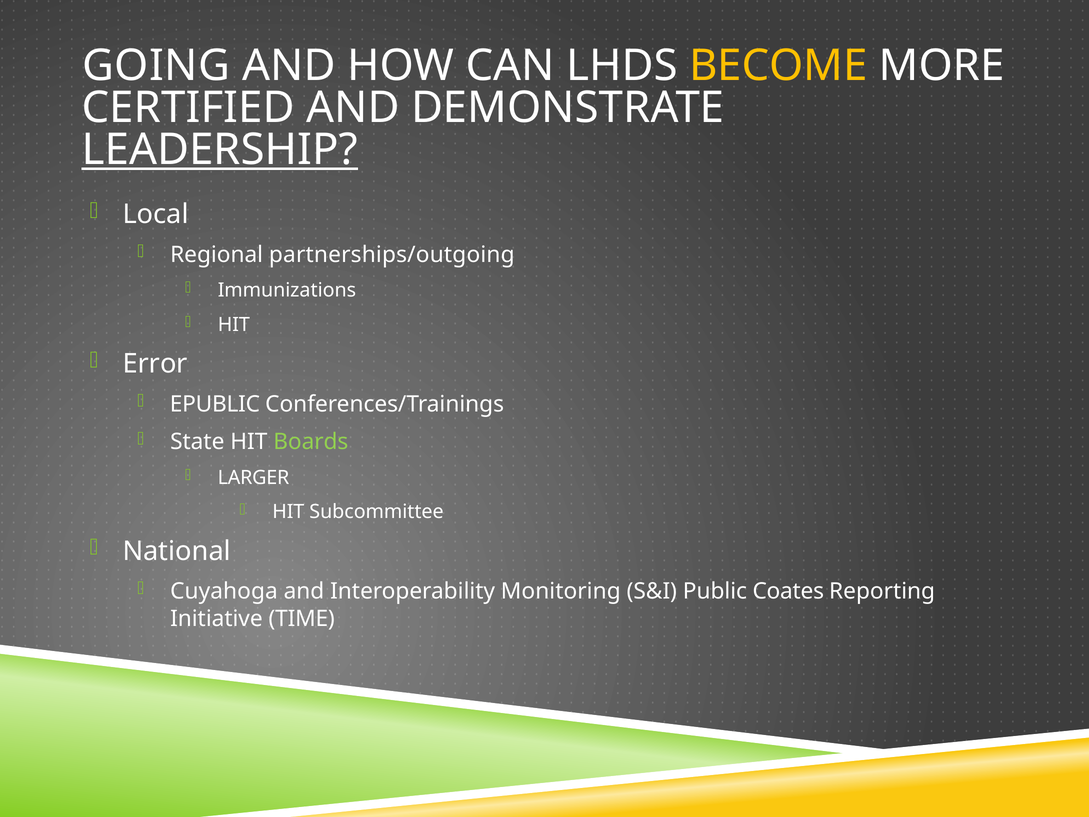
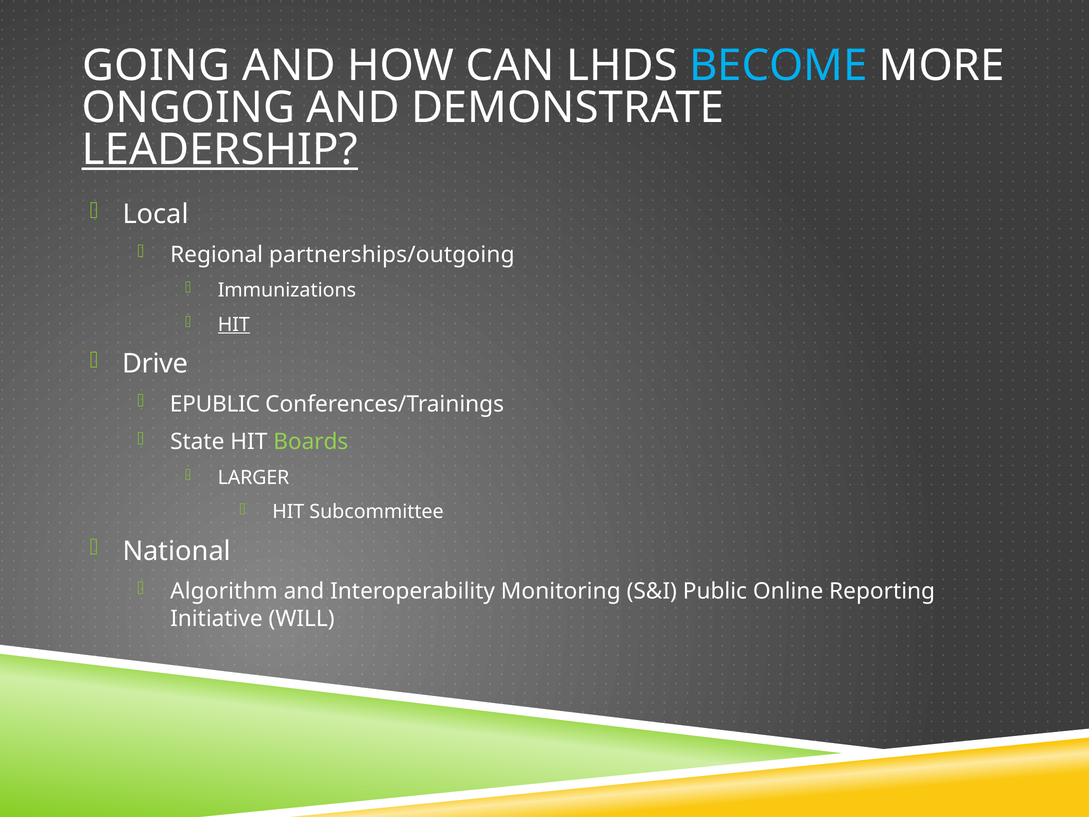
BECOME colour: yellow -> light blue
CERTIFIED: CERTIFIED -> ONGOING
HIT at (234, 324) underline: none -> present
Error: Error -> Drive
Cuyahoga: Cuyahoga -> Algorithm
Coates: Coates -> Online
TIME: TIME -> WILL
